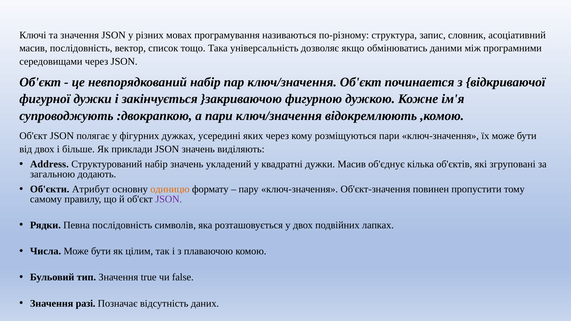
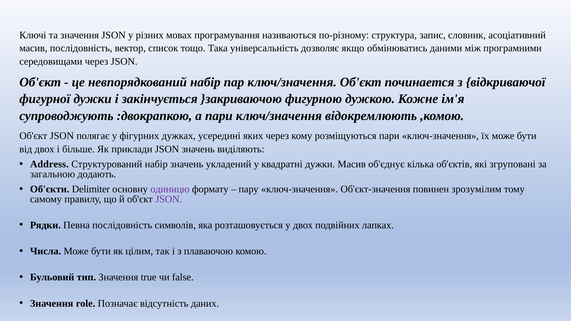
Атрибут: Атрибут -> Delimiter
одиницю colour: orange -> purple
пропустити: пропустити -> зрозумілим
разі: разі -> role
